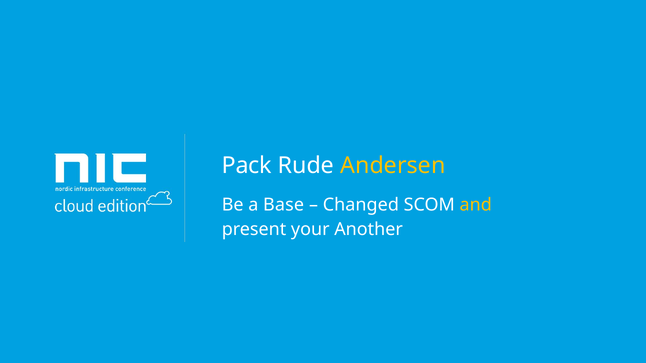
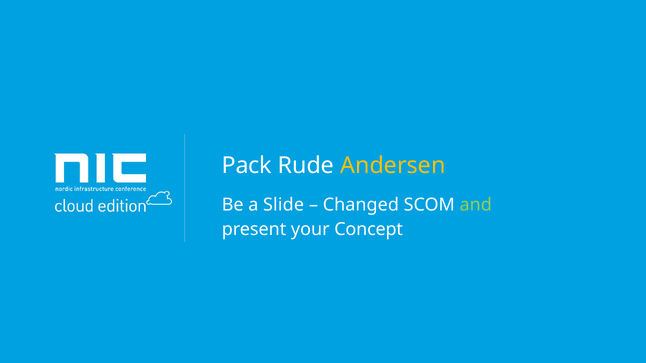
Base: Base -> Slide
and colour: yellow -> light green
Another: Another -> Concept
